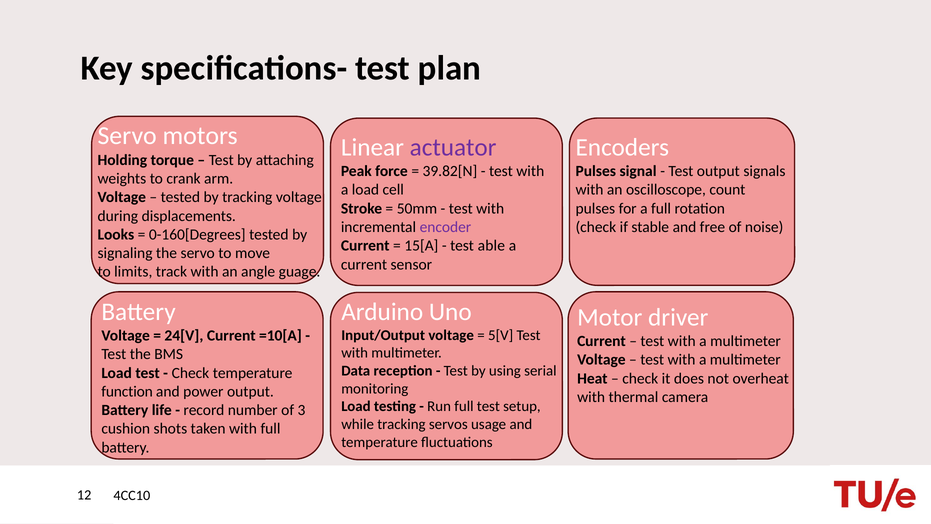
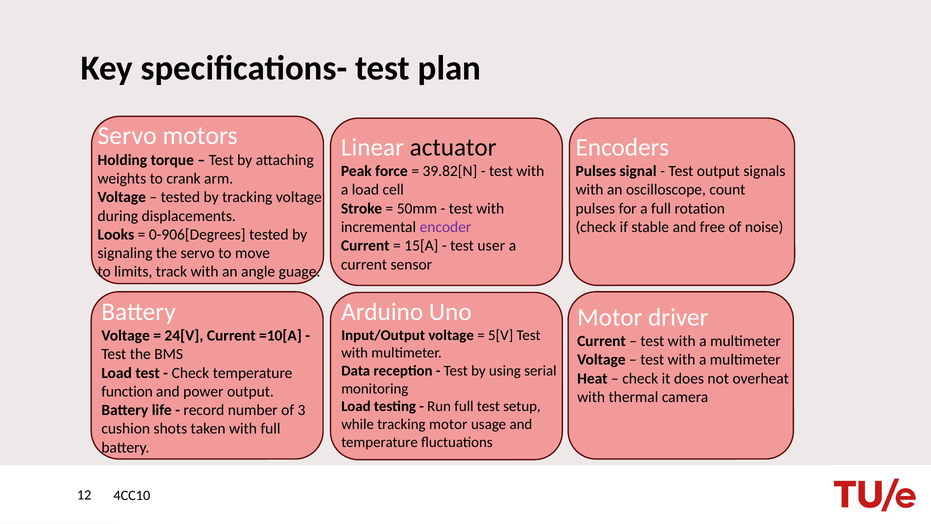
actuator colour: purple -> black
0-160[Degrees: 0-160[Degrees -> 0-906[Degrees
able: able -> user
tracking servos: servos -> motor
